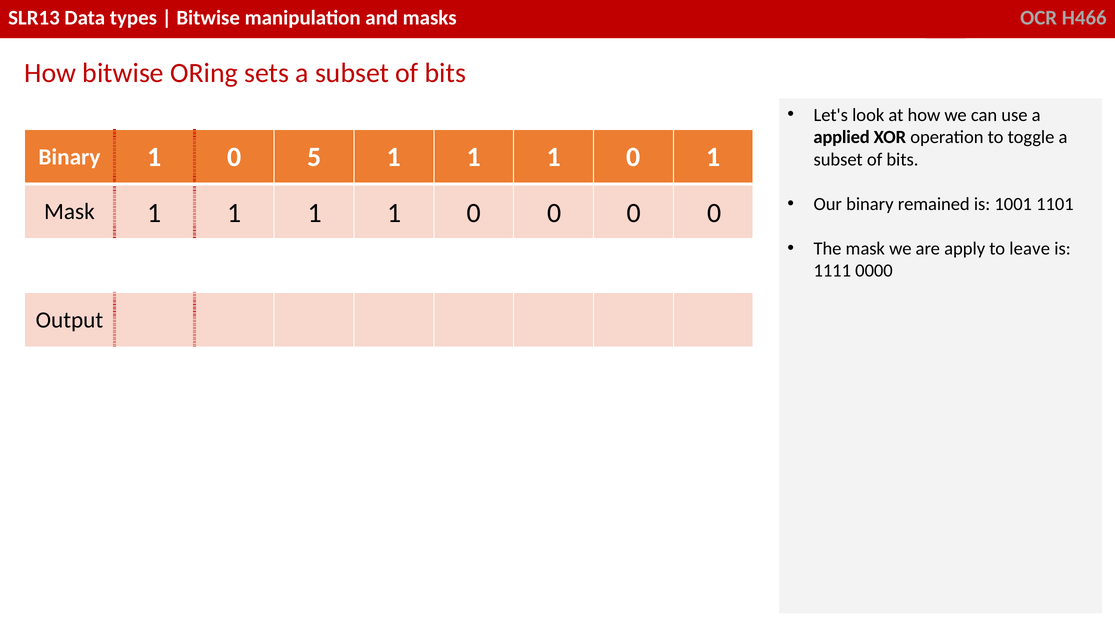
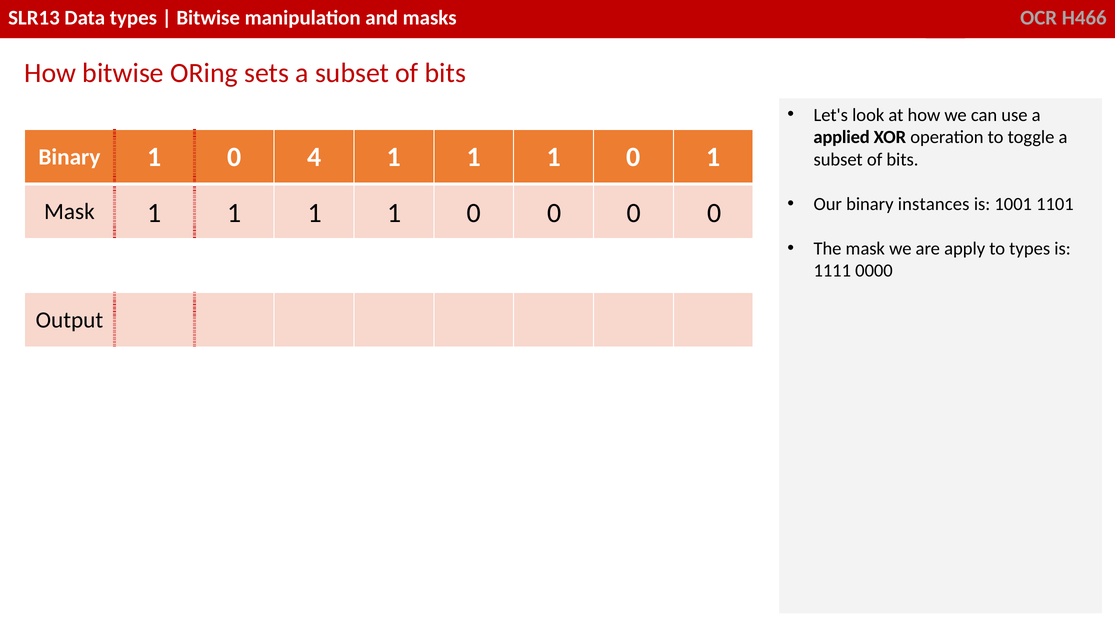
5: 5 -> 4
remained: remained -> instances
to leave: leave -> types
